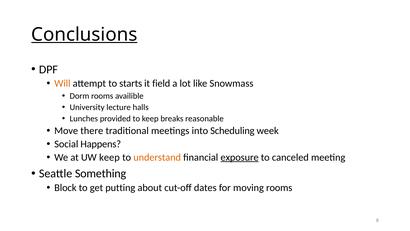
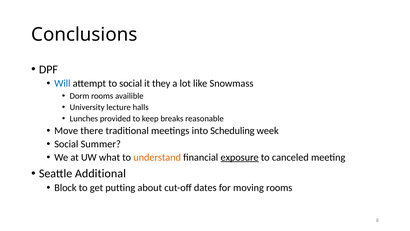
Conclusions underline: present -> none
Will colour: orange -> blue
to starts: starts -> social
field: field -> they
Happens: Happens -> Summer
UW keep: keep -> what
Something: Something -> Additional
